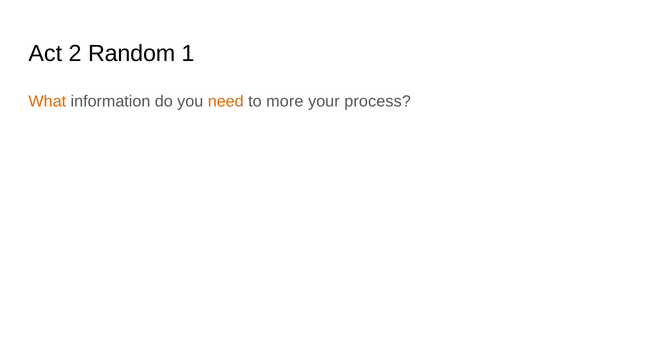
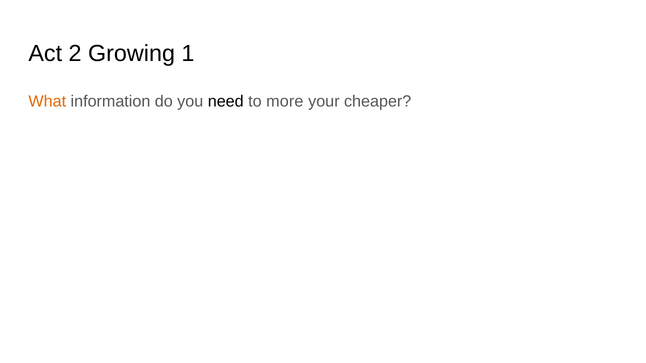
Random: Random -> Growing
need colour: orange -> black
process: process -> cheaper
